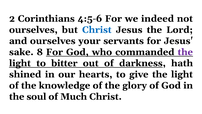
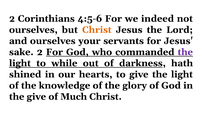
Christ at (97, 30) colour: blue -> orange
sake 8: 8 -> 2
bitter: bitter -> while
the soul: soul -> give
